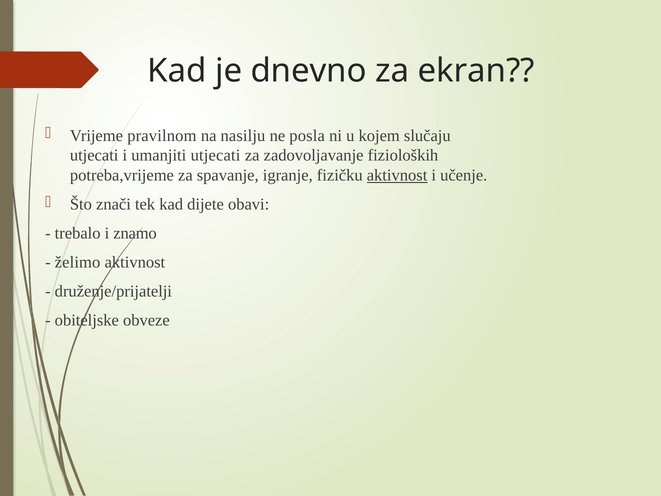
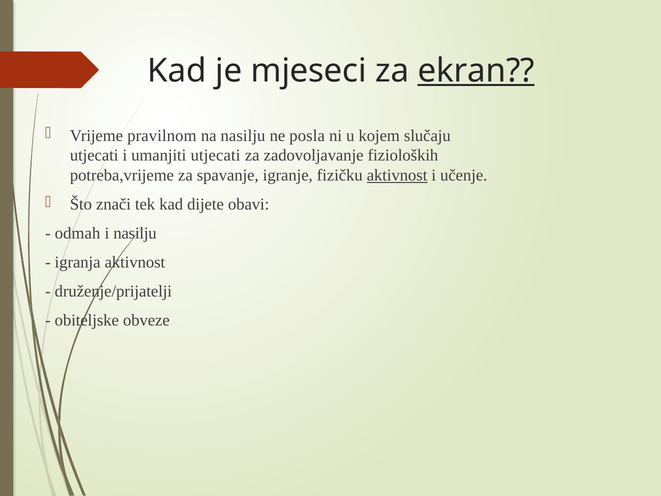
dnevno: dnevno -> mjeseci
ekran underline: none -> present
trebalo: trebalo -> odmah
i znamo: znamo -> nasilju
želimo: želimo -> igranja
